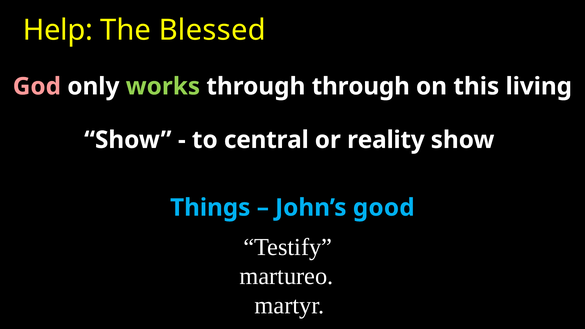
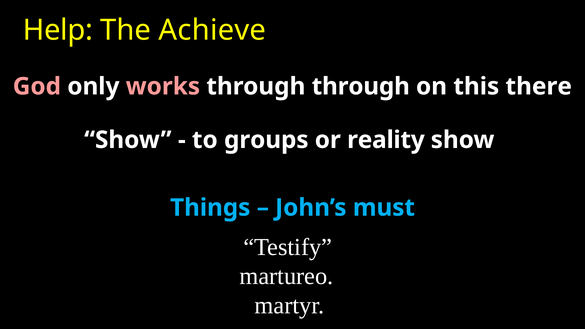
Blessed: Blessed -> Achieve
works colour: light green -> pink
living: living -> there
central: central -> groups
good: good -> must
